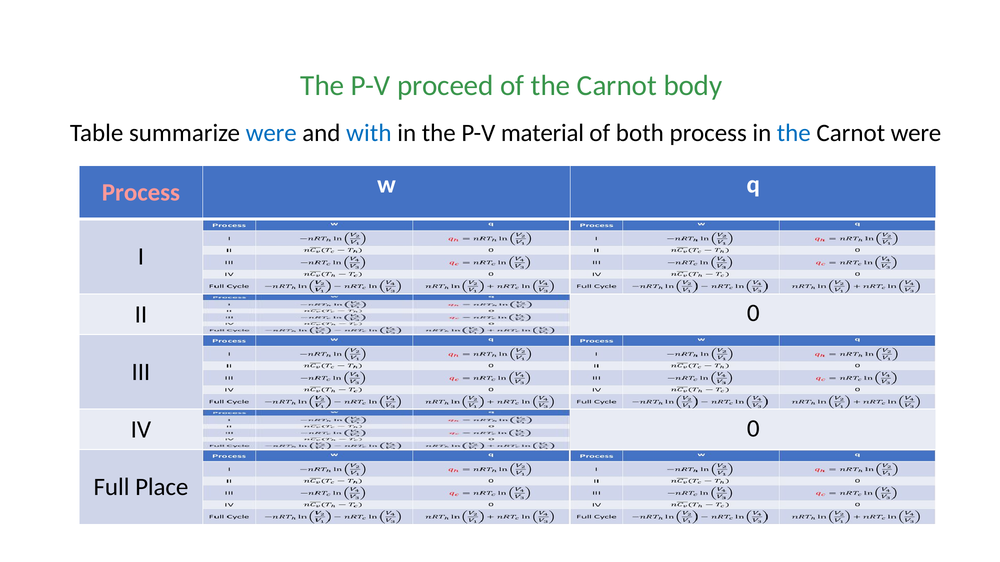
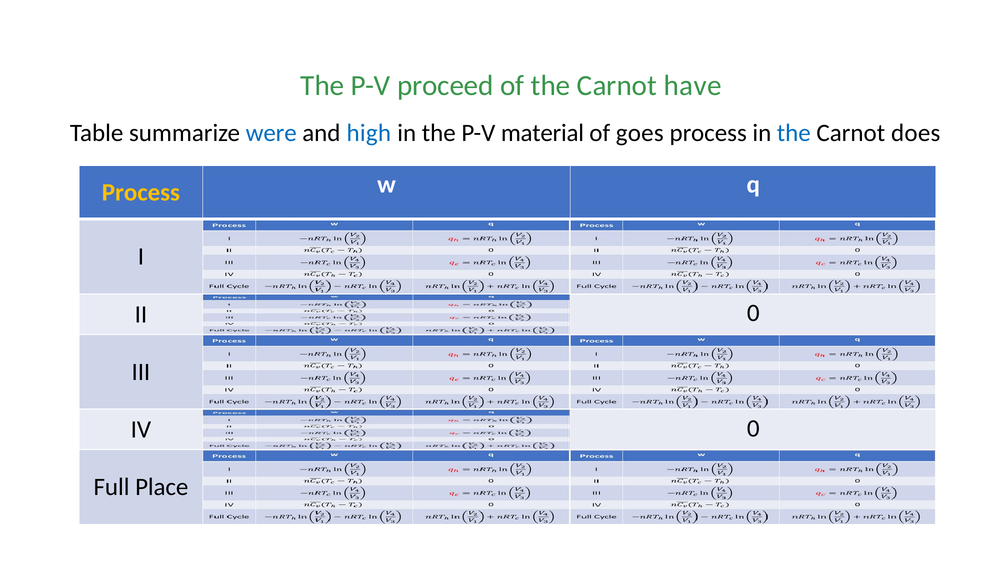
body: body -> have
with: with -> high
both: both -> goes
Carnot were: were -> does
Process at (141, 193) colour: pink -> yellow
